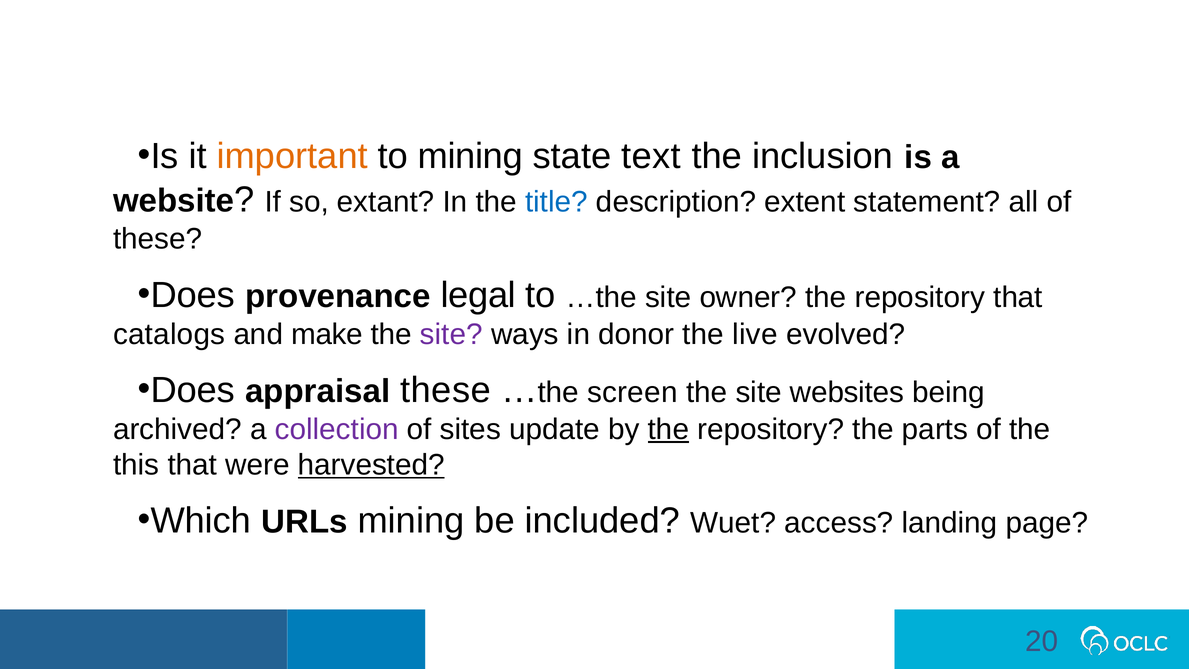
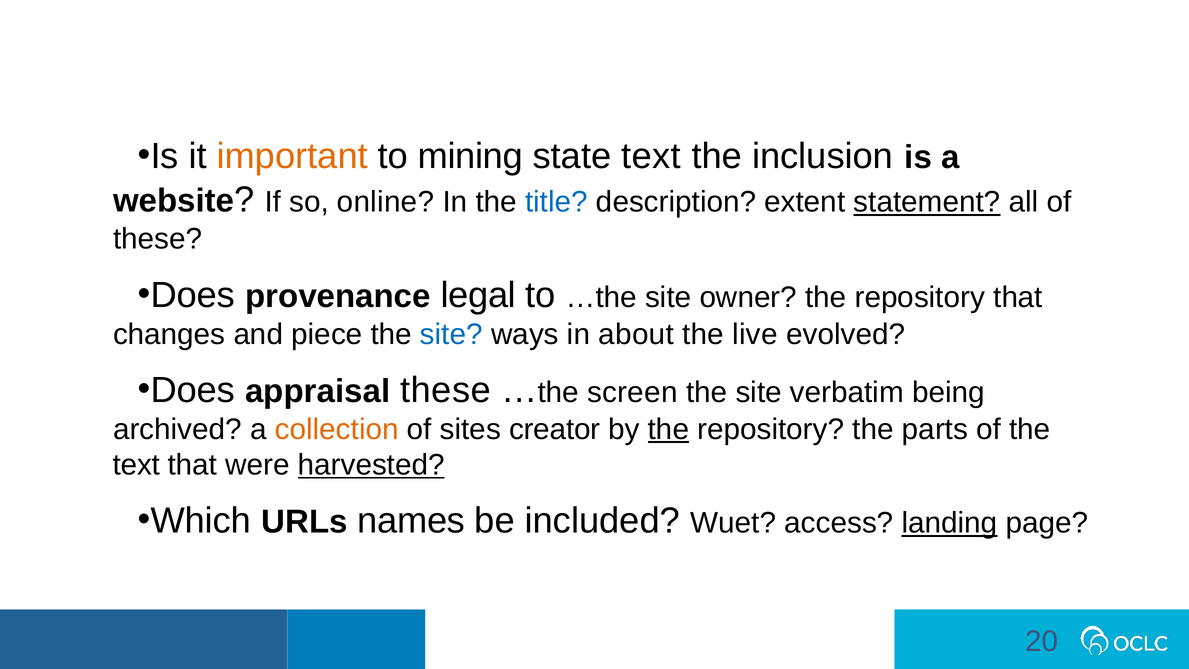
extant: extant -> online
statement underline: none -> present
catalogs: catalogs -> changes
make: make -> piece
site at (451, 334) colour: purple -> blue
donor: donor -> about
websites: websites -> verbatim
collection colour: purple -> orange
update: update -> creator
this at (136, 465): this -> text
URLs mining: mining -> names
landing underline: none -> present
